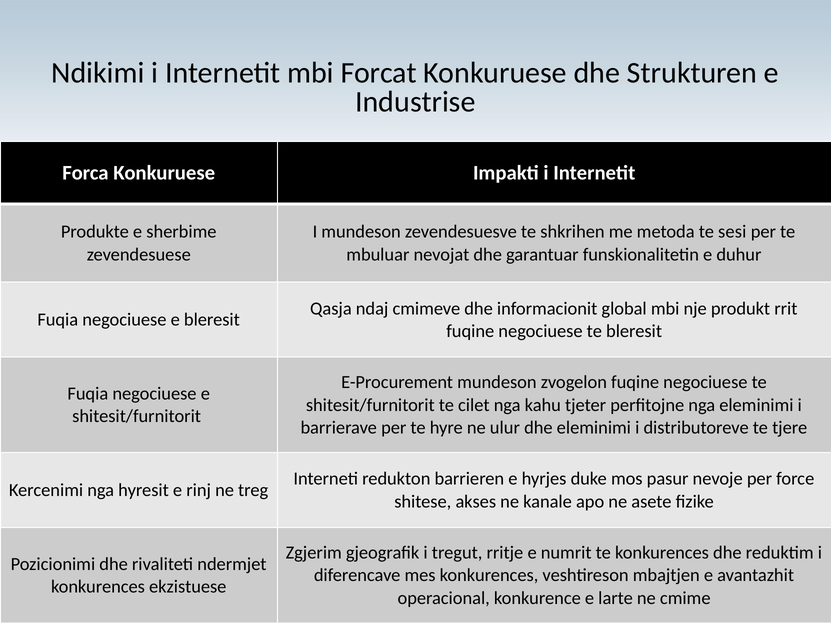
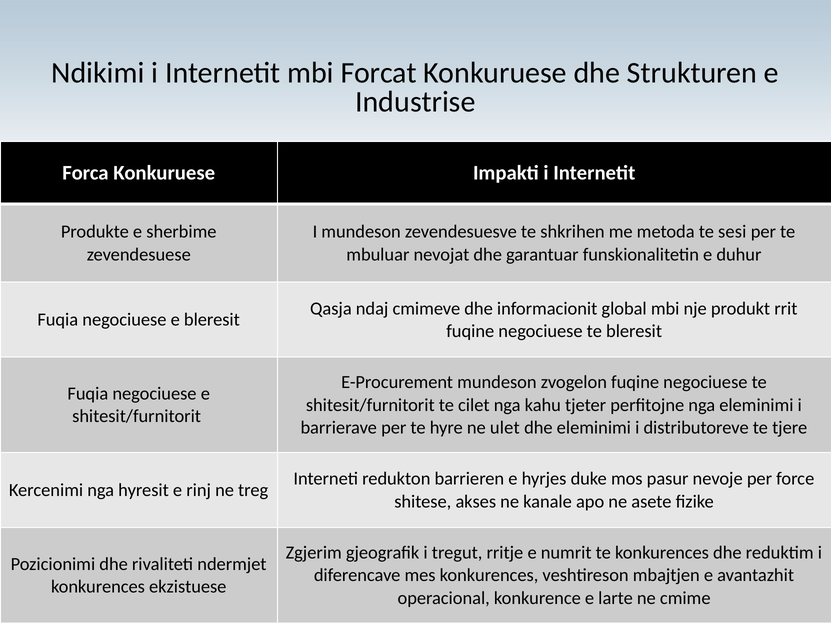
ulur: ulur -> ulet
